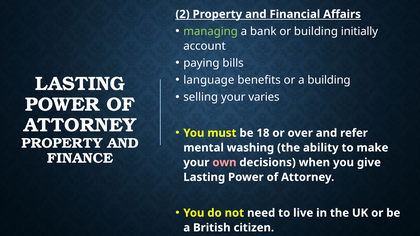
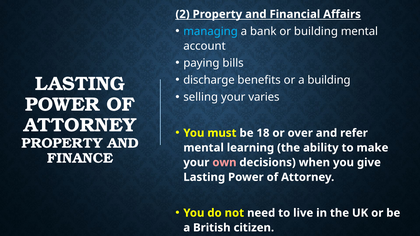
managing colour: light green -> light blue
building initially: initially -> mental
language: language -> discharge
washing: washing -> learning
